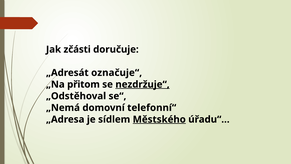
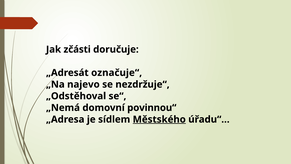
přitom: přitom -> najevo
nezdržuje“ underline: present -> none
telefonní“: telefonní“ -> povinnou“
